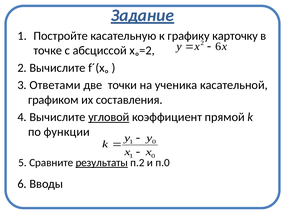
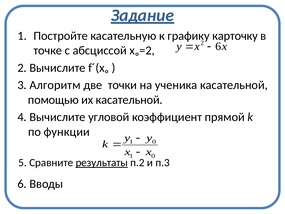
Ответами: Ответами -> Алгоритм
графиком: графиком -> помощью
их составления: составления -> касательной
угловой underline: present -> none
п.0: п.0 -> п.3
